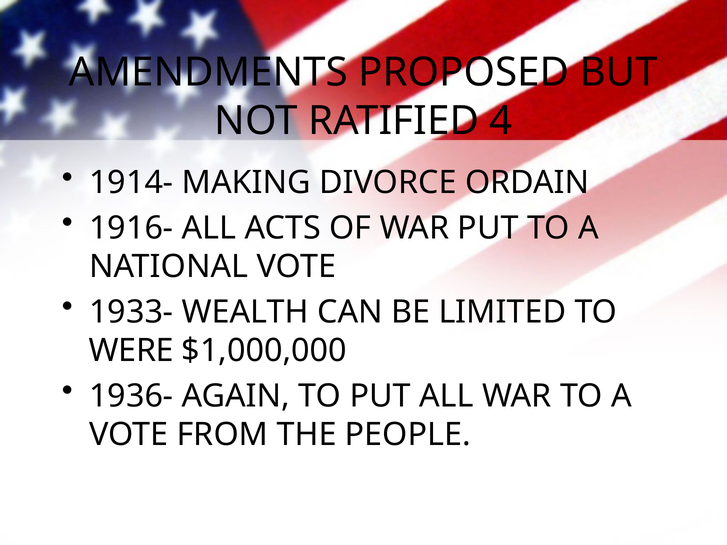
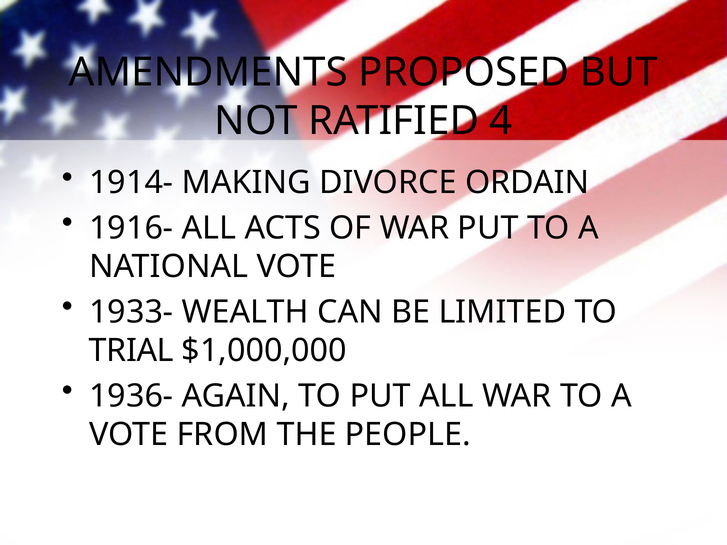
WERE: WERE -> TRIAL
